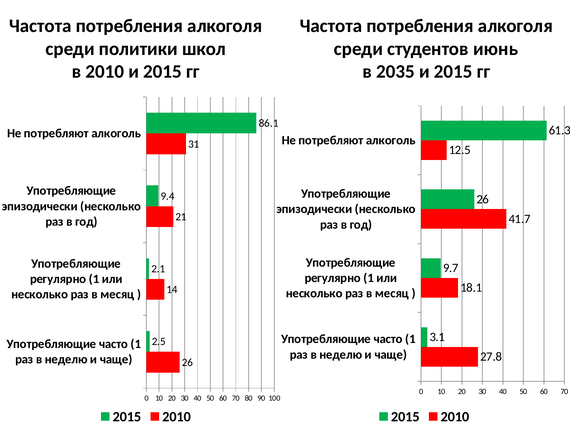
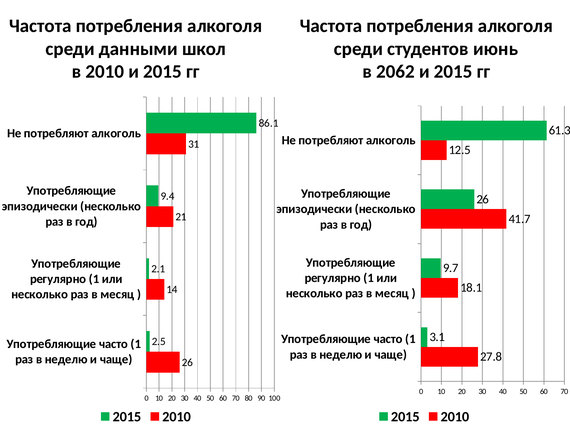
политики: политики -> данными
2035: 2035 -> 2062
